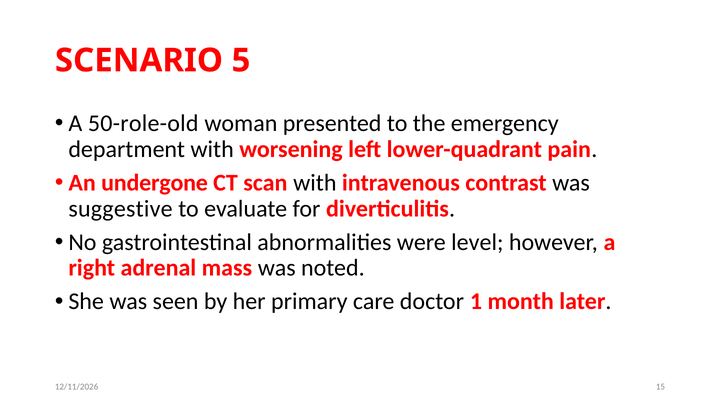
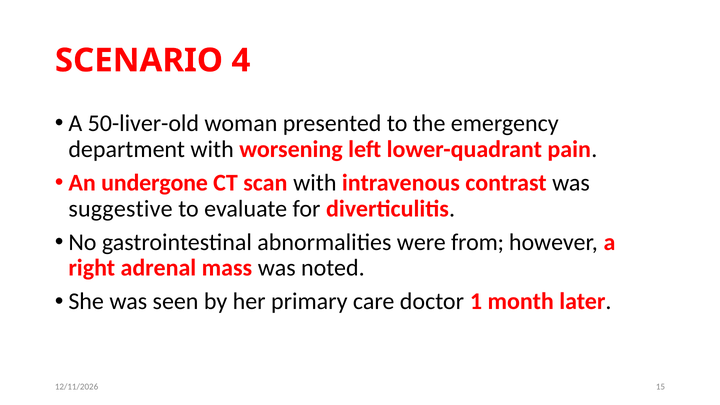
5: 5 -> 4
50-role-old: 50-role-old -> 50-liver-old
level: level -> from
